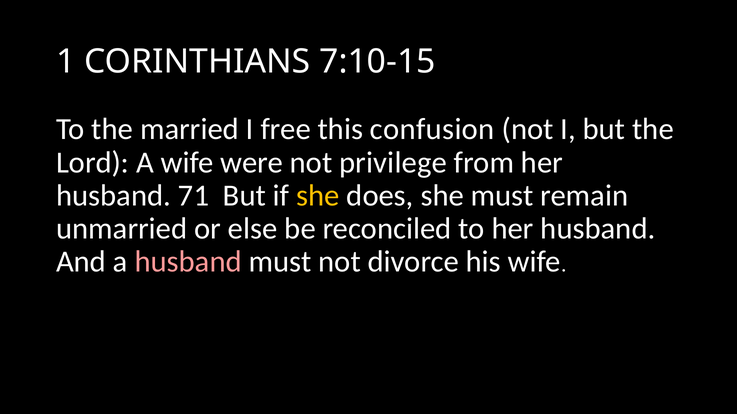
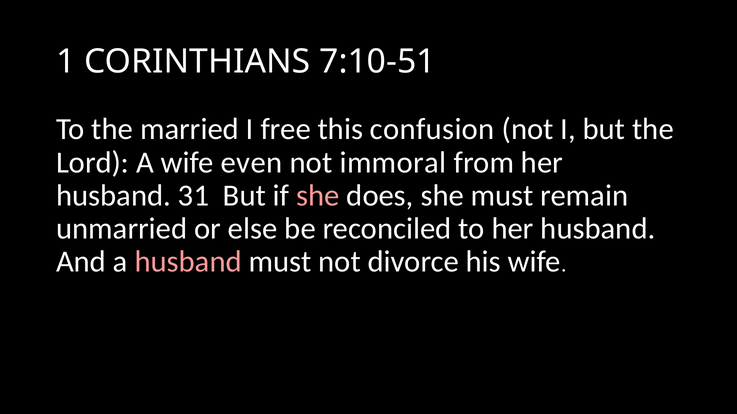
7:10-15: 7:10-15 -> 7:10-51
were: were -> even
privilege: privilege -> immoral
71: 71 -> 31
she at (318, 196) colour: yellow -> pink
